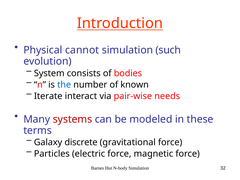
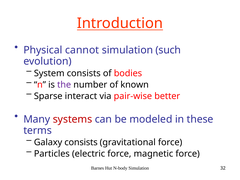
the colour: blue -> purple
Iterate: Iterate -> Sparse
needs: needs -> better
Galaxy discrete: discrete -> consists
